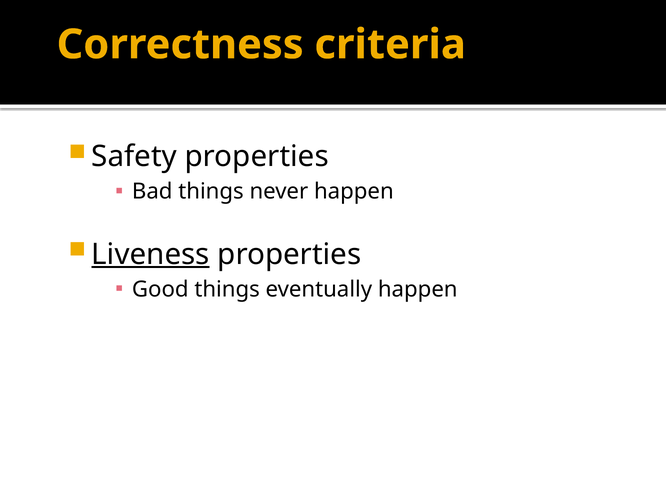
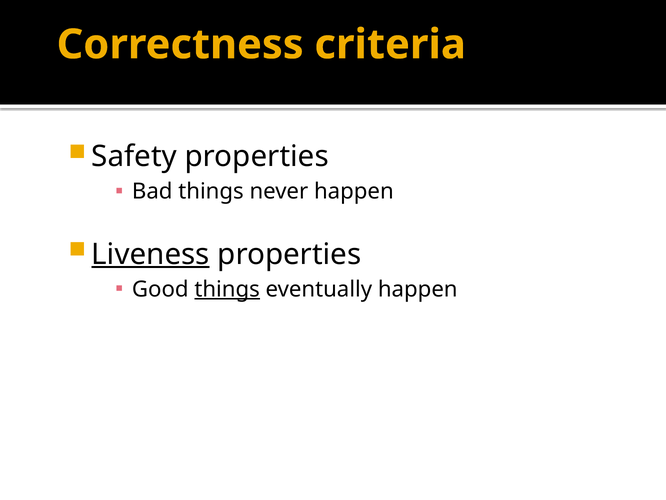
things at (227, 289) underline: none -> present
